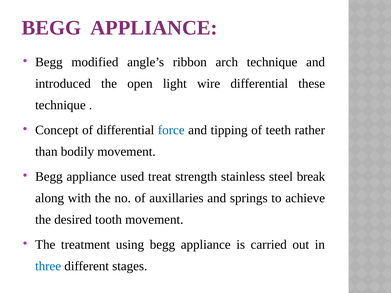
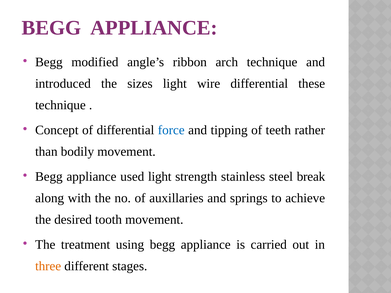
open: open -> sizes
used treat: treat -> light
three colour: blue -> orange
